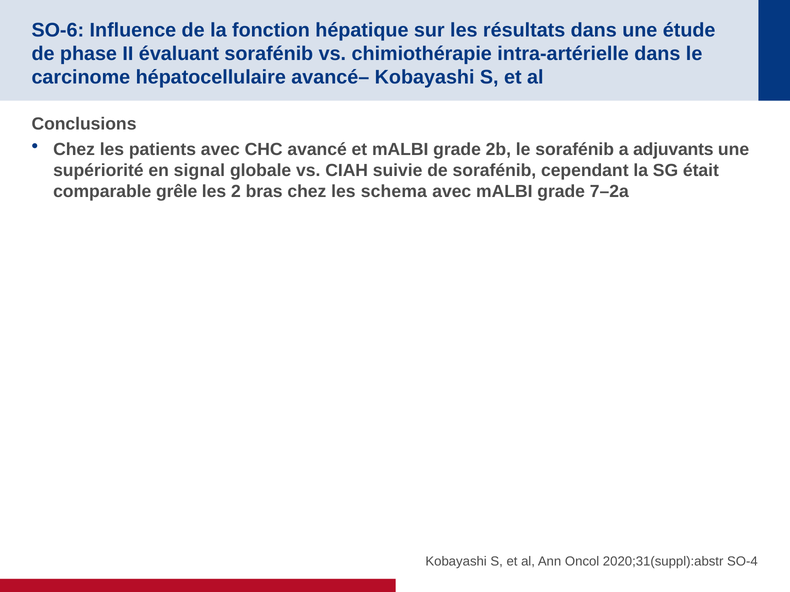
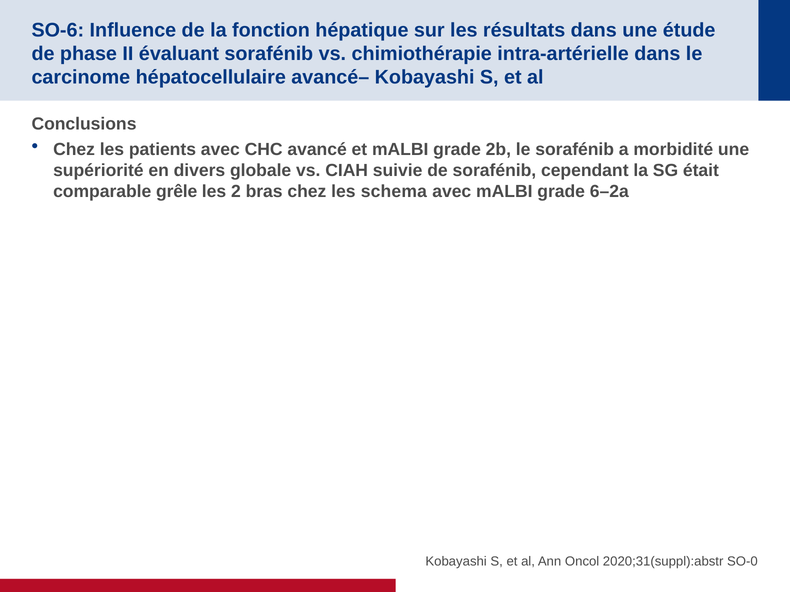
adjuvants: adjuvants -> morbidité
signal: signal -> divers
7–2a: 7–2a -> 6–2a
SO-4: SO-4 -> SO-0
